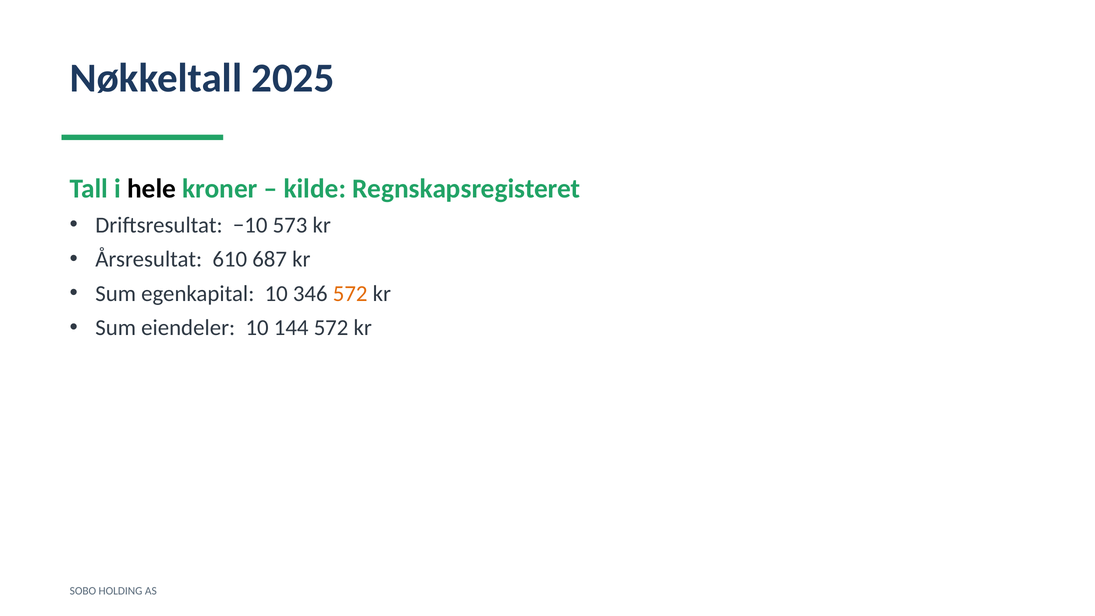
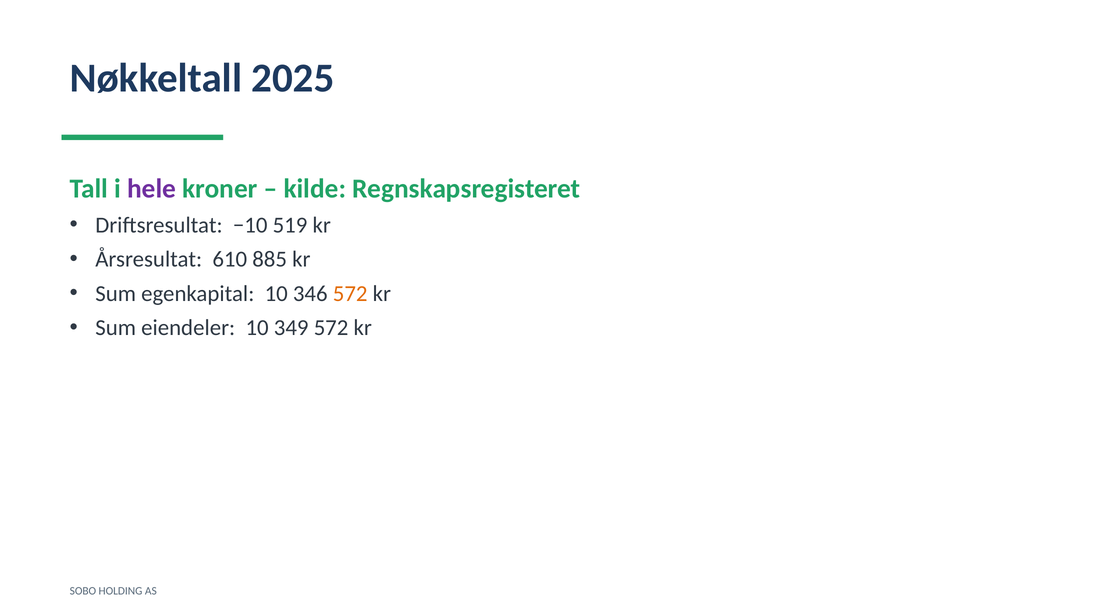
hele colour: black -> purple
573: 573 -> 519
687: 687 -> 885
144: 144 -> 349
